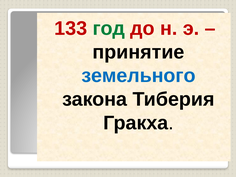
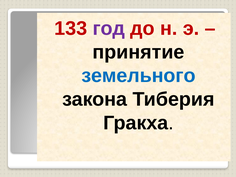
год colour: green -> purple
